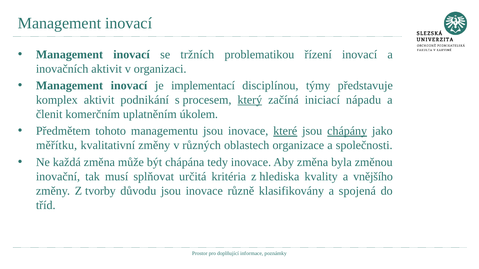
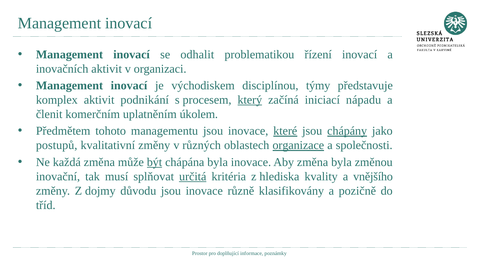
tržních: tržních -> odhalit
implementací: implementací -> východiskem
měřítku: měřítku -> postupů
organizace underline: none -> present
být underline: none -> present
chápána tedy: tedy -> byla
určitá underline: none -> present
tvorby: tvorby -> dojmy
spojená: spojená -> pozičně
